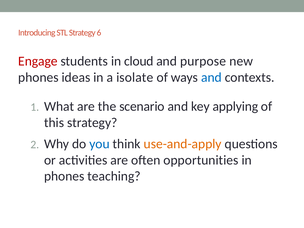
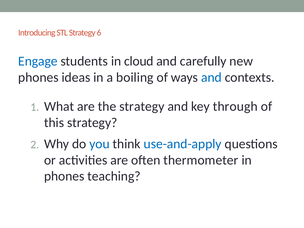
Engage colour: red -> blue
purpose: purpose -> carefully
isolate: isolate -> boiling
the scenario: scenario -> strategy
applying: applying -> through
use-and-apply colour: orange -> blue
opportunities: opportunities -> thermometer
